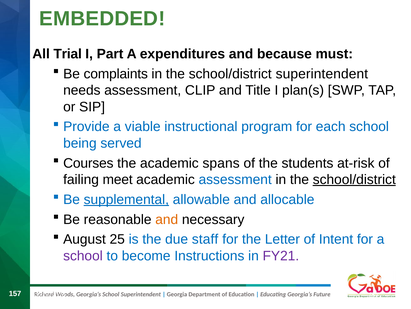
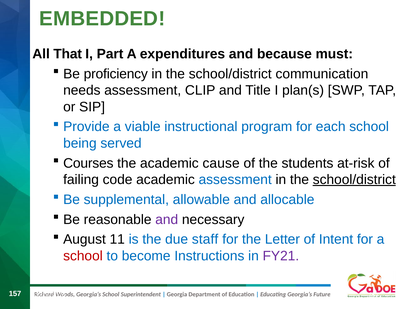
Trial: Trial -> That
complaints: complaints -> proficiency
school/district superintendent: superintendent -> communication
spans: spans -> cause
meet: meet -> code
supplemental underline: present -> none
and at (167, 219) colour: orange -> purple
25: 25 -> 11
school at (83, 255) colour: purple -> red
